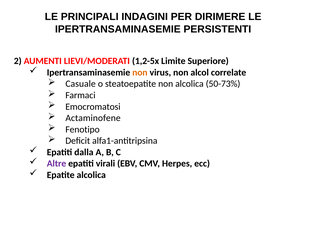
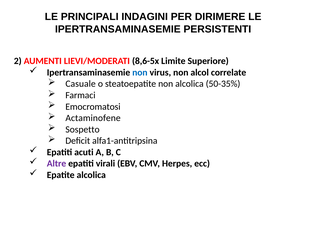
1,2-5x: 1,2-5x -> 8,6-5x
non at (140, 72) colour: orange -> blue
50-73%: 50-73% -> 50-35%
Fenotipo: Fenotipo -> Sospetto
dalla: dalla -> acuti
